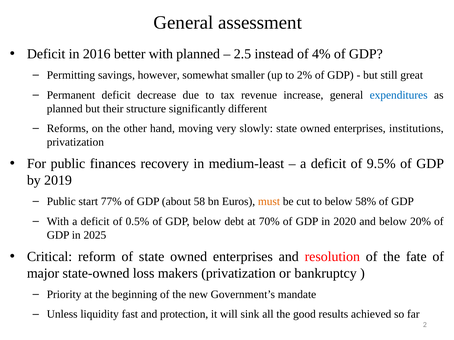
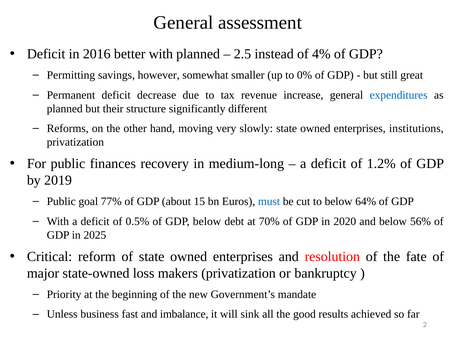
2%: 2% -> 0%
medium-least: medium-least -> medium-long
9.5%: 9.5% -> 1.2%
start: start -> goal
58: 58 -> 15
must colour: orange -> blue
58%: 58% -> 64%
20%: 20% -> 56%
liquidity: liquidity -> business
protection: protection -> imbalance
